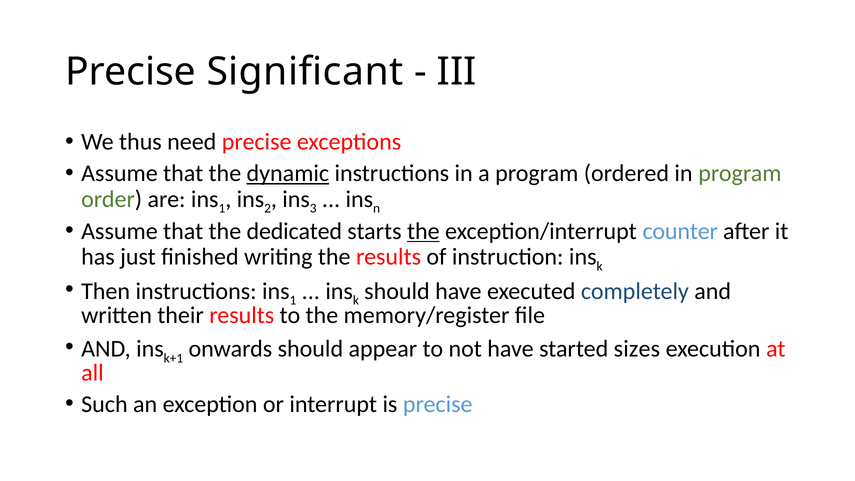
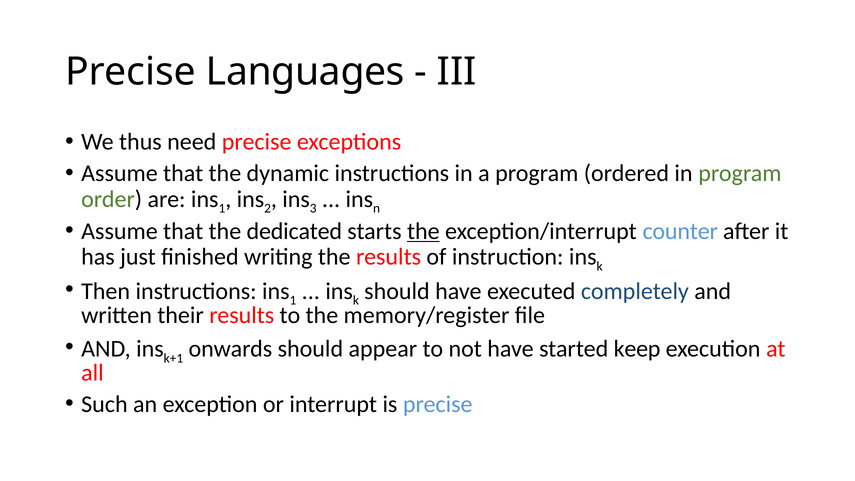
Significant: Significant -> Languages
dynamic underline: present -> none
sizes: sizes -> keep
